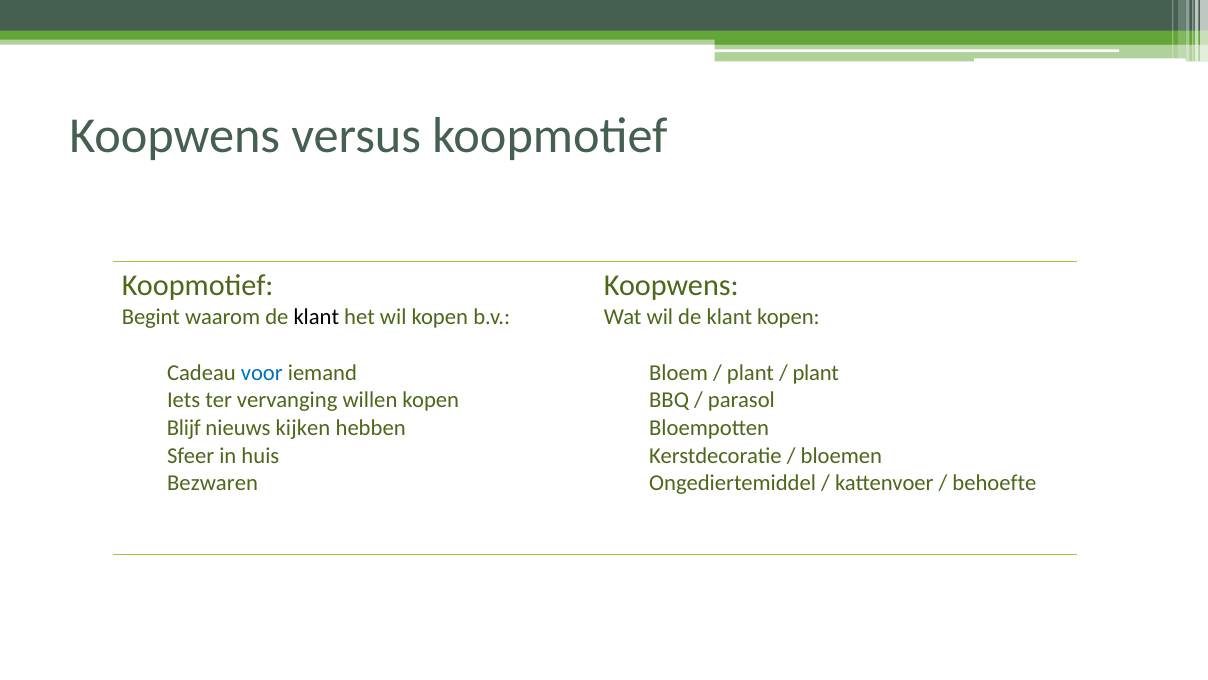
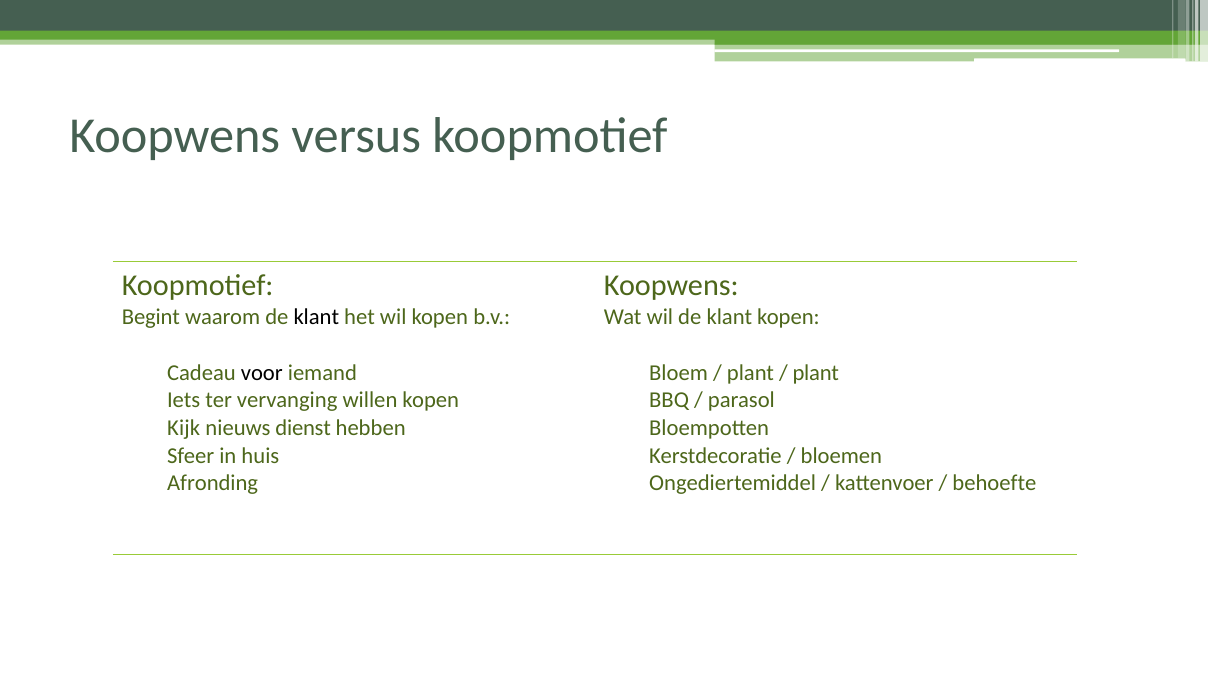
voor colour: blue -> black
Blijf: Blijf -> Kijk
kijken: kijken -> dienst
Bezwaren: Bezwaren -> Afronding
